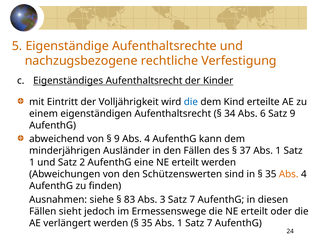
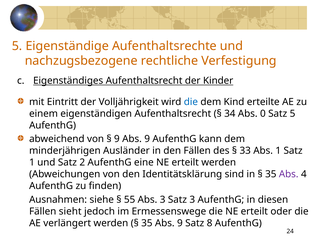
6: 6 -> 0
Satz 9: 9 -> 5
9 Abs 4: 4 -> 9
37: 37 -> 33
Schützenswerten: Schützenswerten -> Identitätsklärung
Abs at (289, 175) colour: orange -> purple
83: 83 -> 55
3 Satz 7: 7 -> 3
35 Abs 1: 1 -> 9
7 at (210, 224): 7 -> 8
